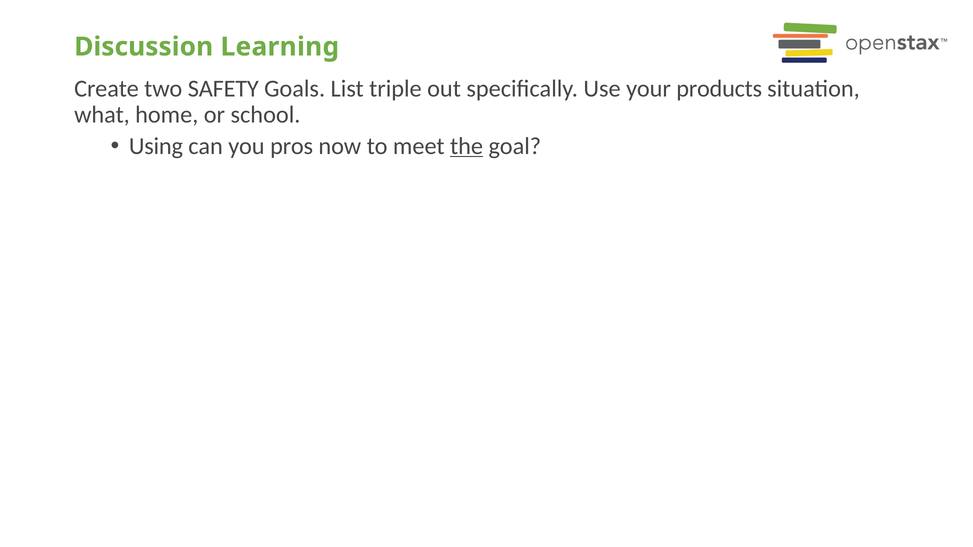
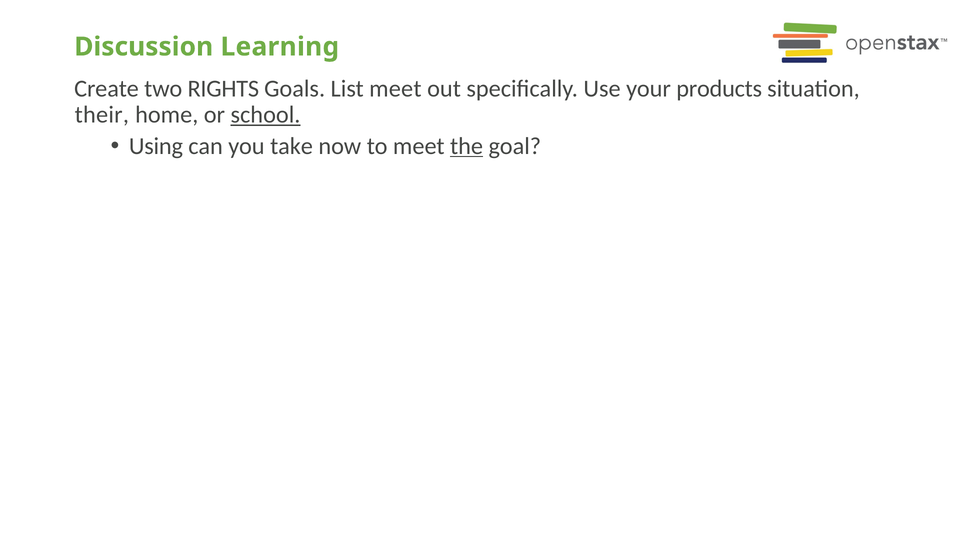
SAFETY: SAFETY -> RIGHTS
List triple: triple -> meet
what: what -> their
school underline: none -> present
pros: pros -> take
